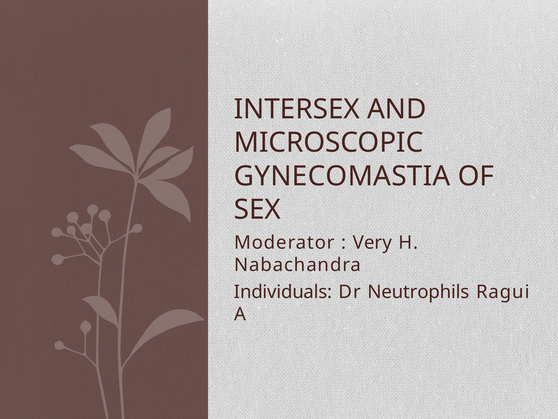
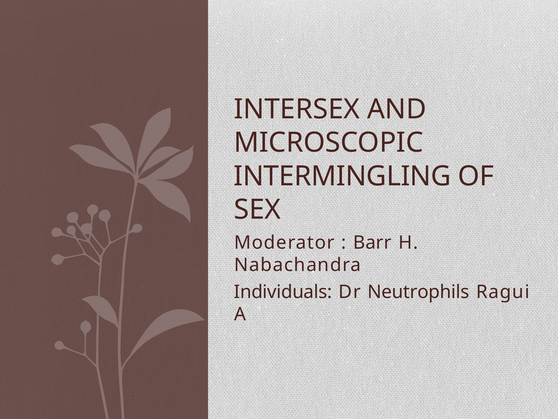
GYNECOMASTIA: GYNECOMASTIA -> INTERMINGLING
Very: Very -> Barr
